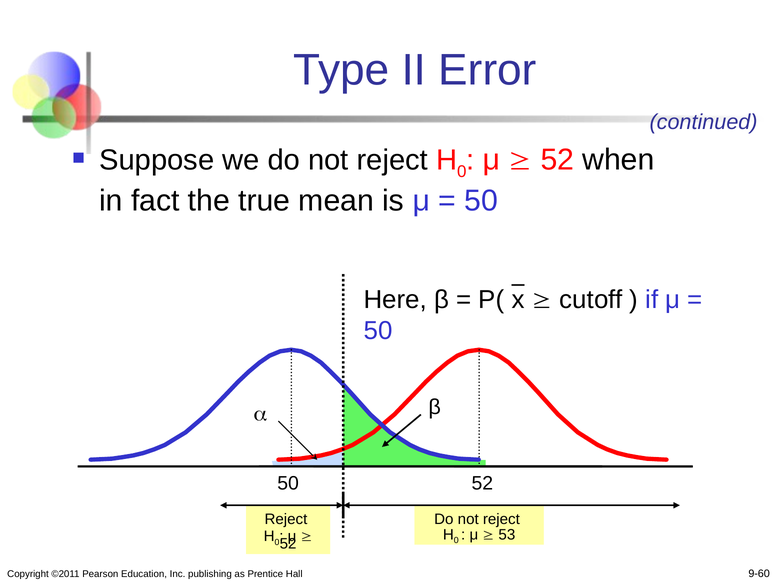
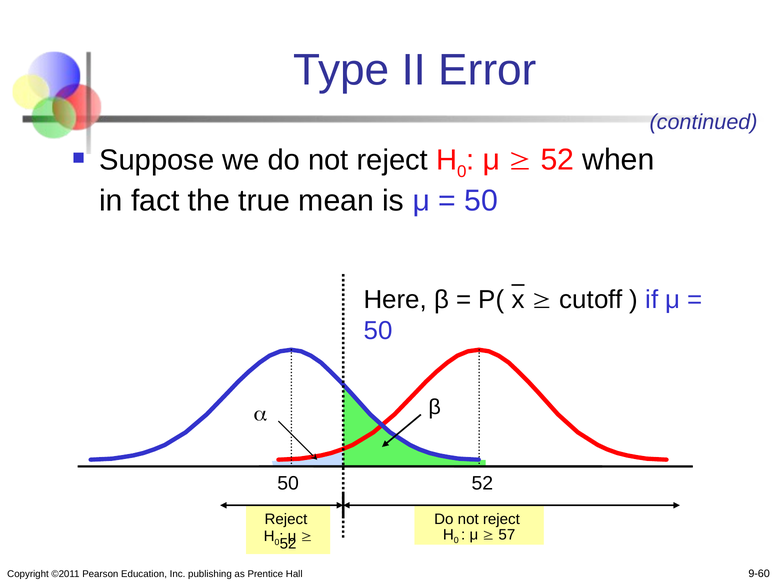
53: 53 -> 57
